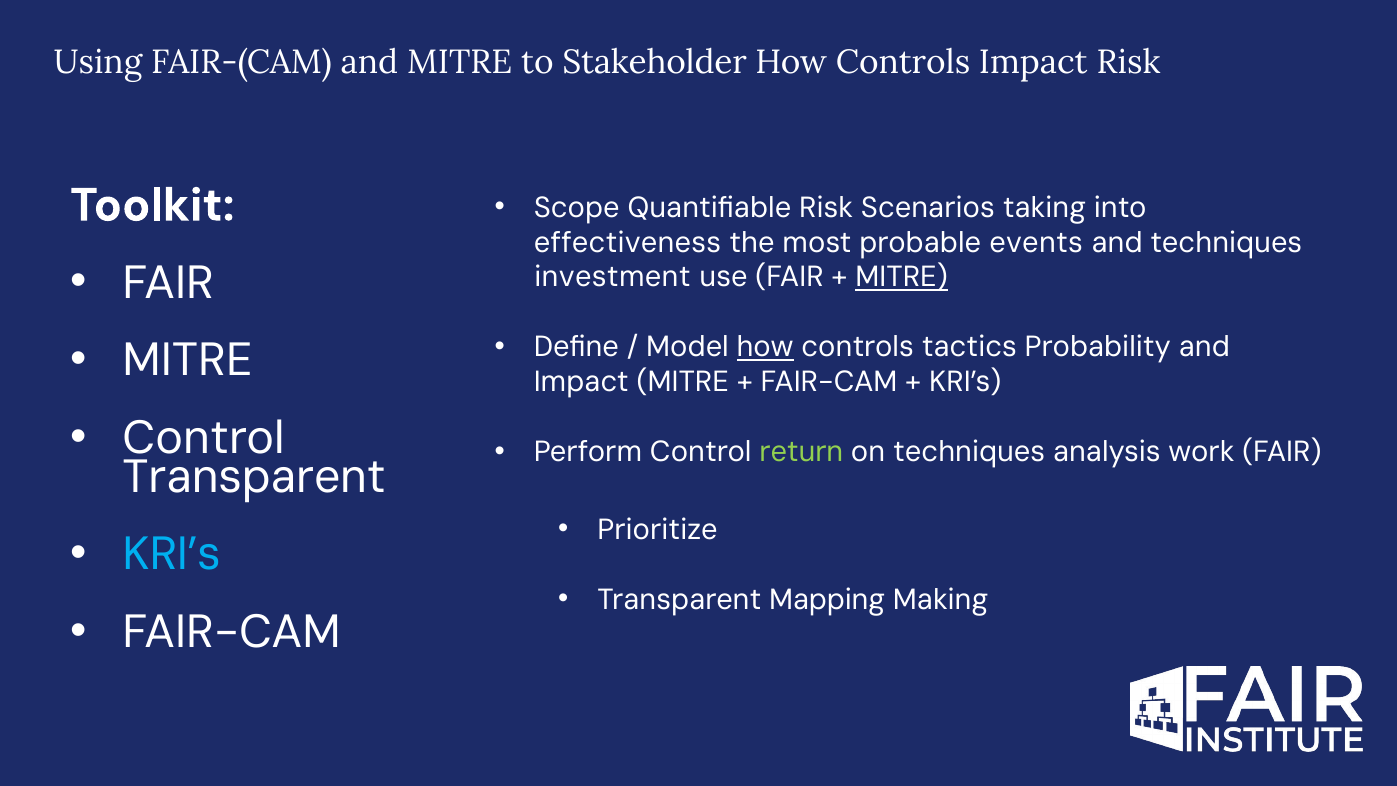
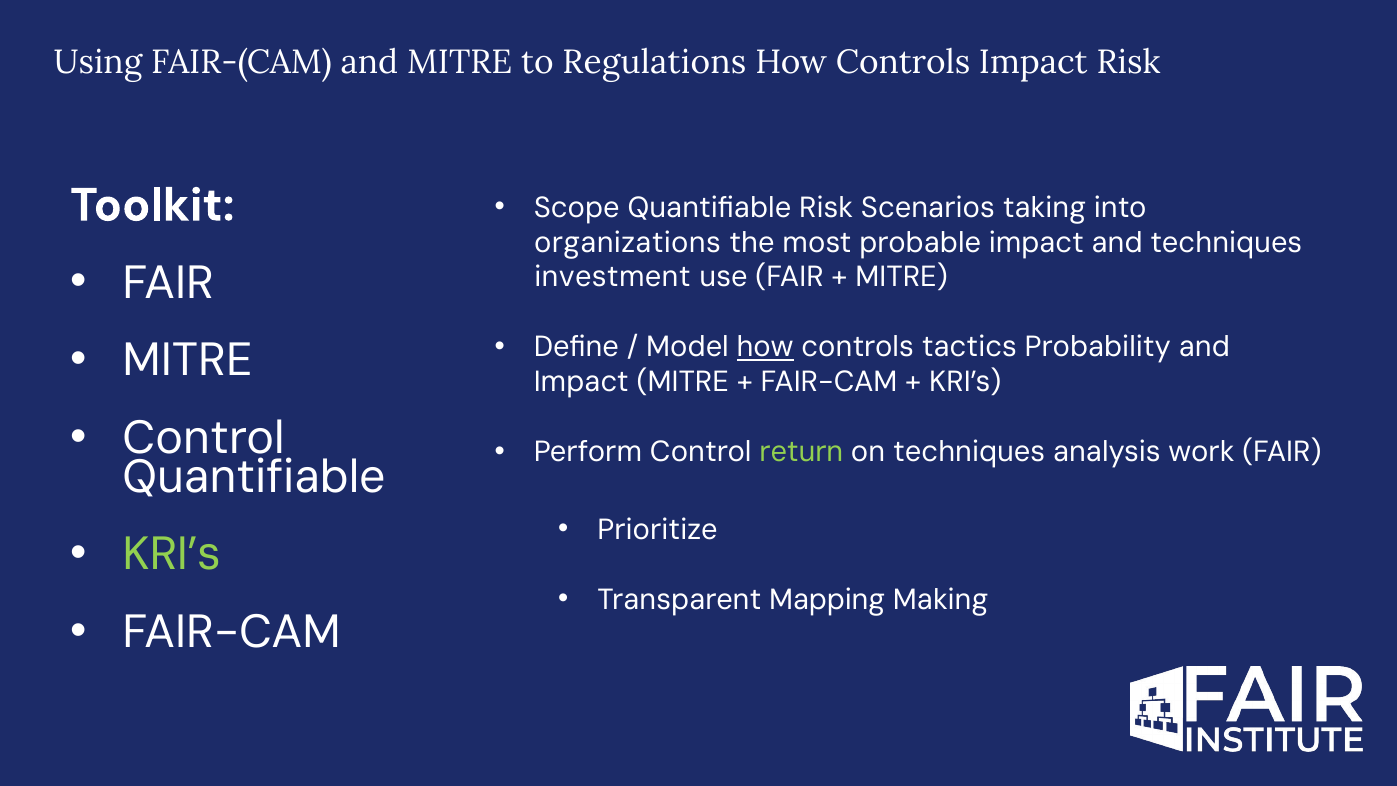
Stakeholder: Stakeholder -> Regulations
effectiveness: effectiveness -> organizations
probable events: events -> impact
MITRE at (902, 277) underline: present -> none
Transparent at (254, 477): Transparent -> Quantifiable
KRI’s at (172, 554) colour: light blue -> light green
